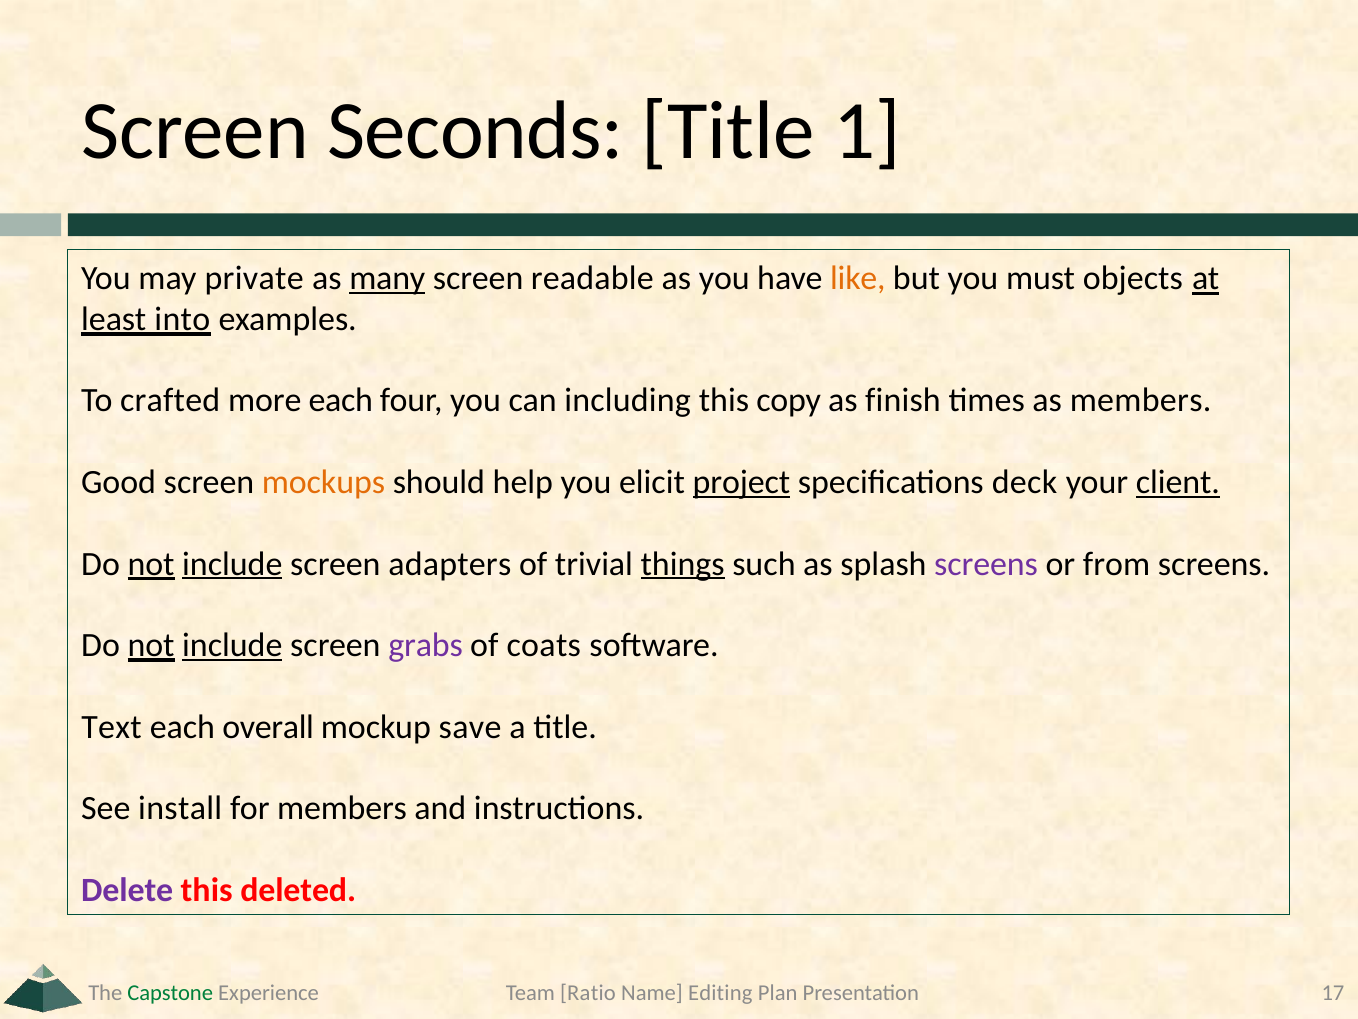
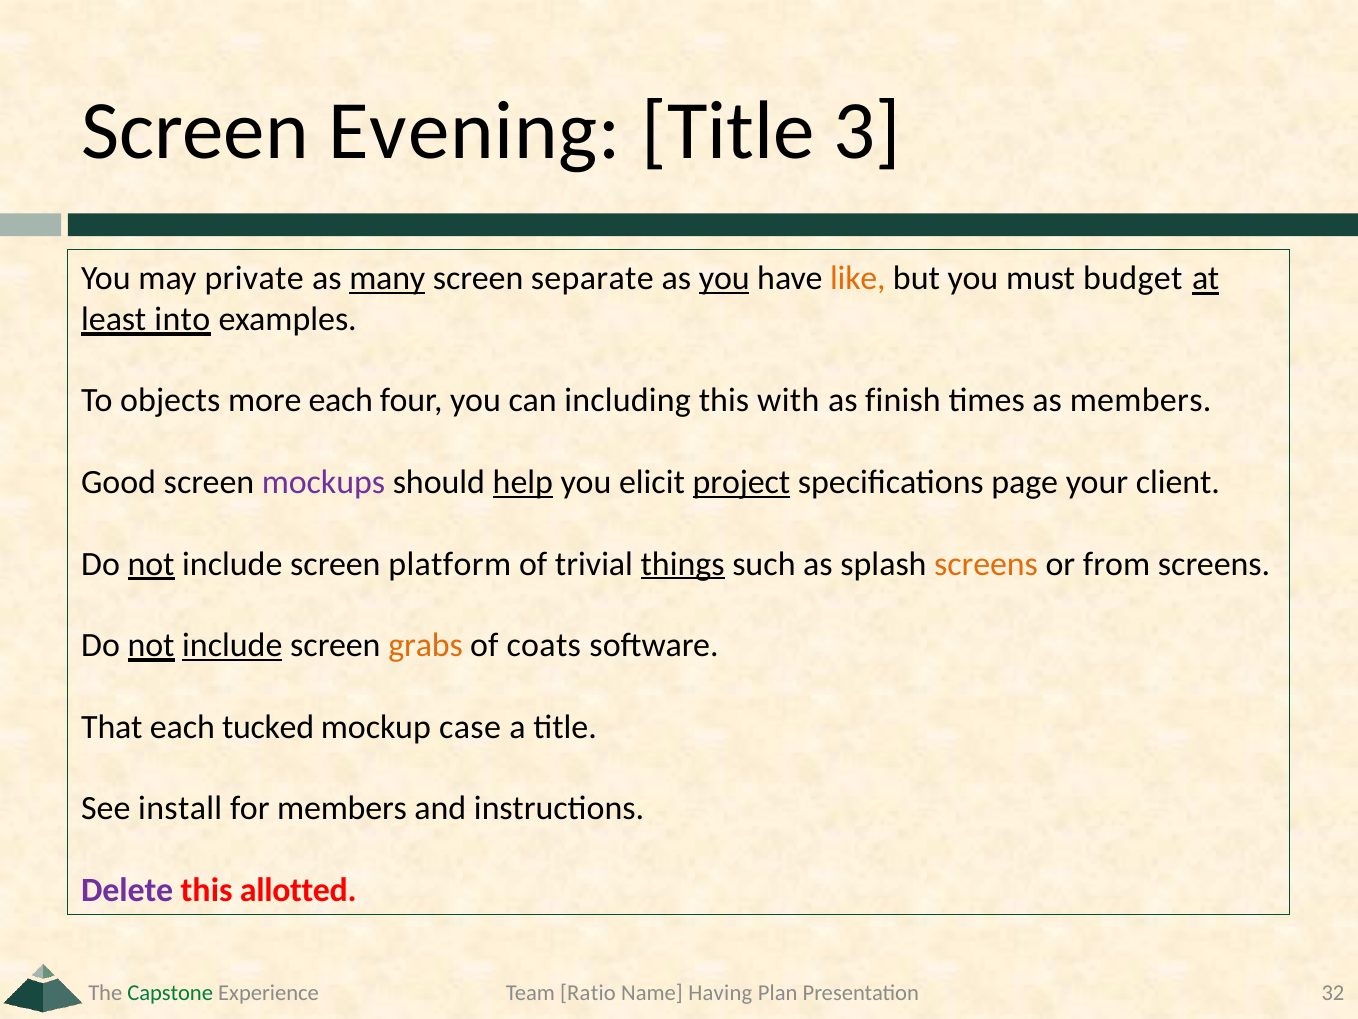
Seconds: Seconds -> Evening
1: 1 -> 3
readable: readable -> separate
you at (724, 278) underline: none -> present
objects: objects -> budget
crafted: crafted -> objects
copy: copy -> with
mockups colour: orange -> purple
help underline: none -> present
deck: deck -> page
client underline: present -> none
include at (232, 564) underline: present -> none
adapters: adapters -> platform
screens at (986, 564) colour: purple -> orange
grabs colour: purple -> orange
Text: Text -> That
overall: overall -> tucked
save: save -> case
deleted: deleted -> allotted
Editing: Editing -> Having
17: 17 -> 32
